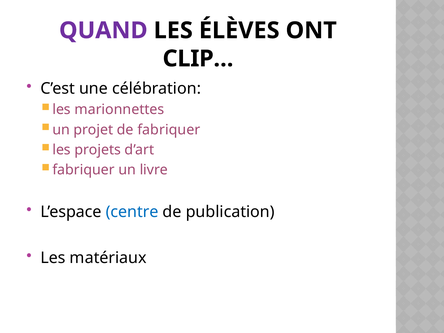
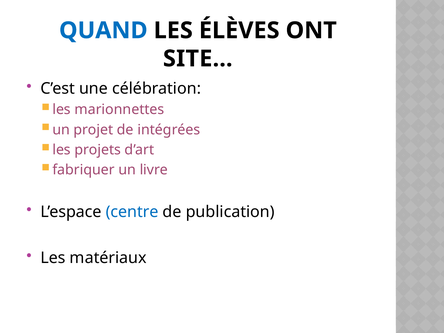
QUAND colour: purple -> blue
CLIP…: CLIP… -> SITE…
de fabriquer: fabriquer -> intégrées
